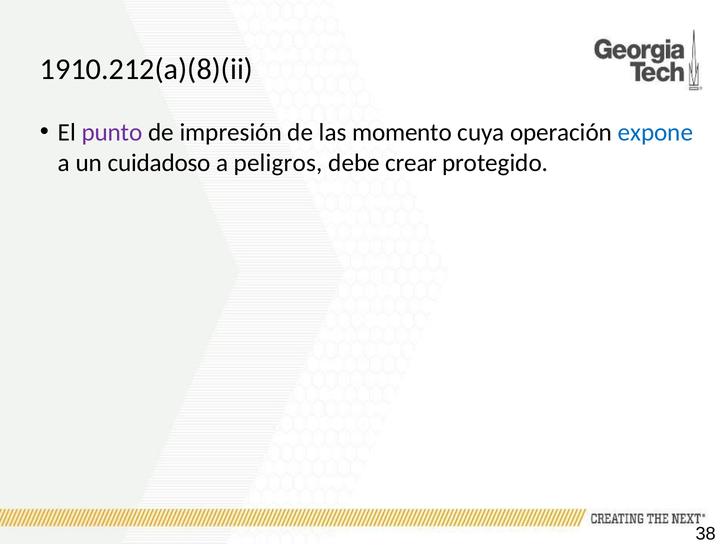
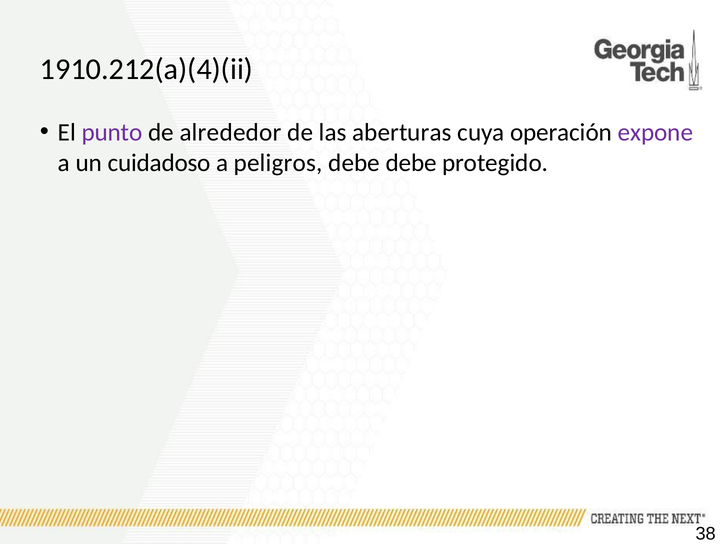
1910.212(a)(8)(ii: 1910.212(a)(8)(ii -> 1910.212(a)(4)(ii
impresión: impresión -> alrededor
momento: momento -> aberturas
expone colour: blue -> purple
debe crear: crear -> debe
